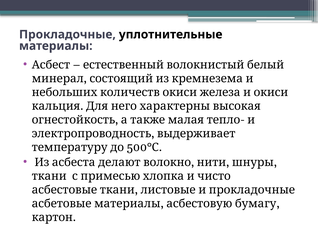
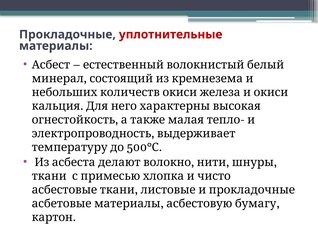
уплотнительные colour: black -> red
